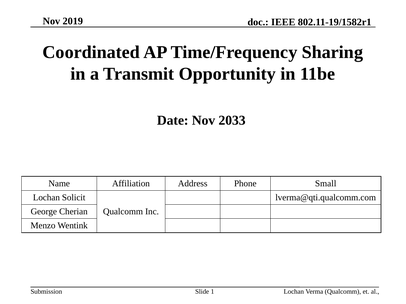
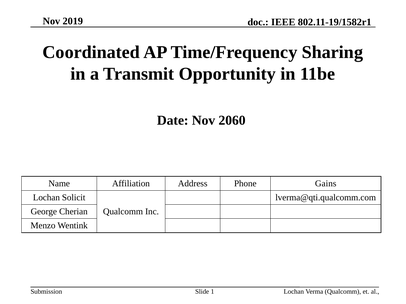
2033: 2033 -> 2060
Small: Small -> Gains
